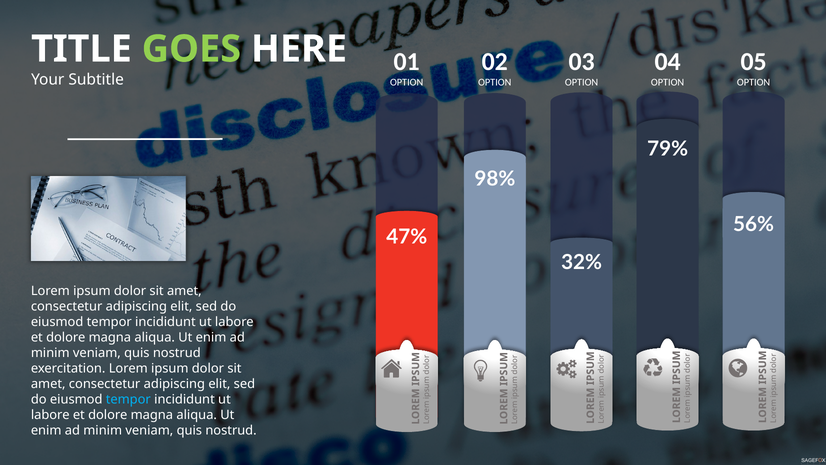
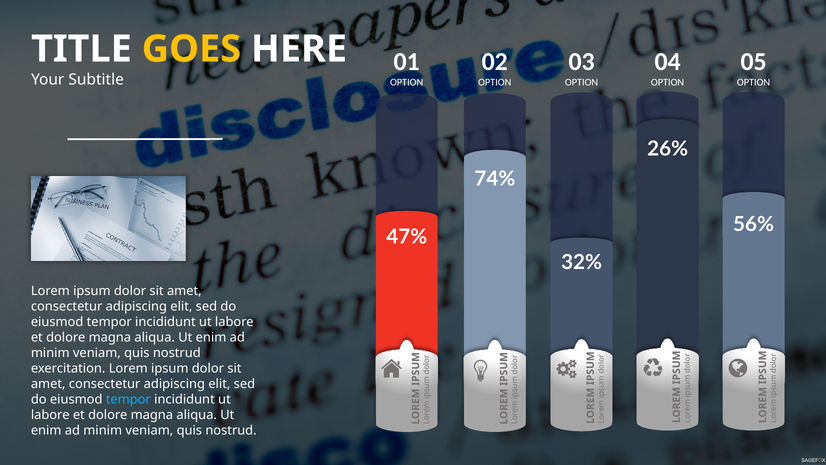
GOES colour: light green -> yellow
79%: 79% -> 26%
98%: 98% -> 74%
